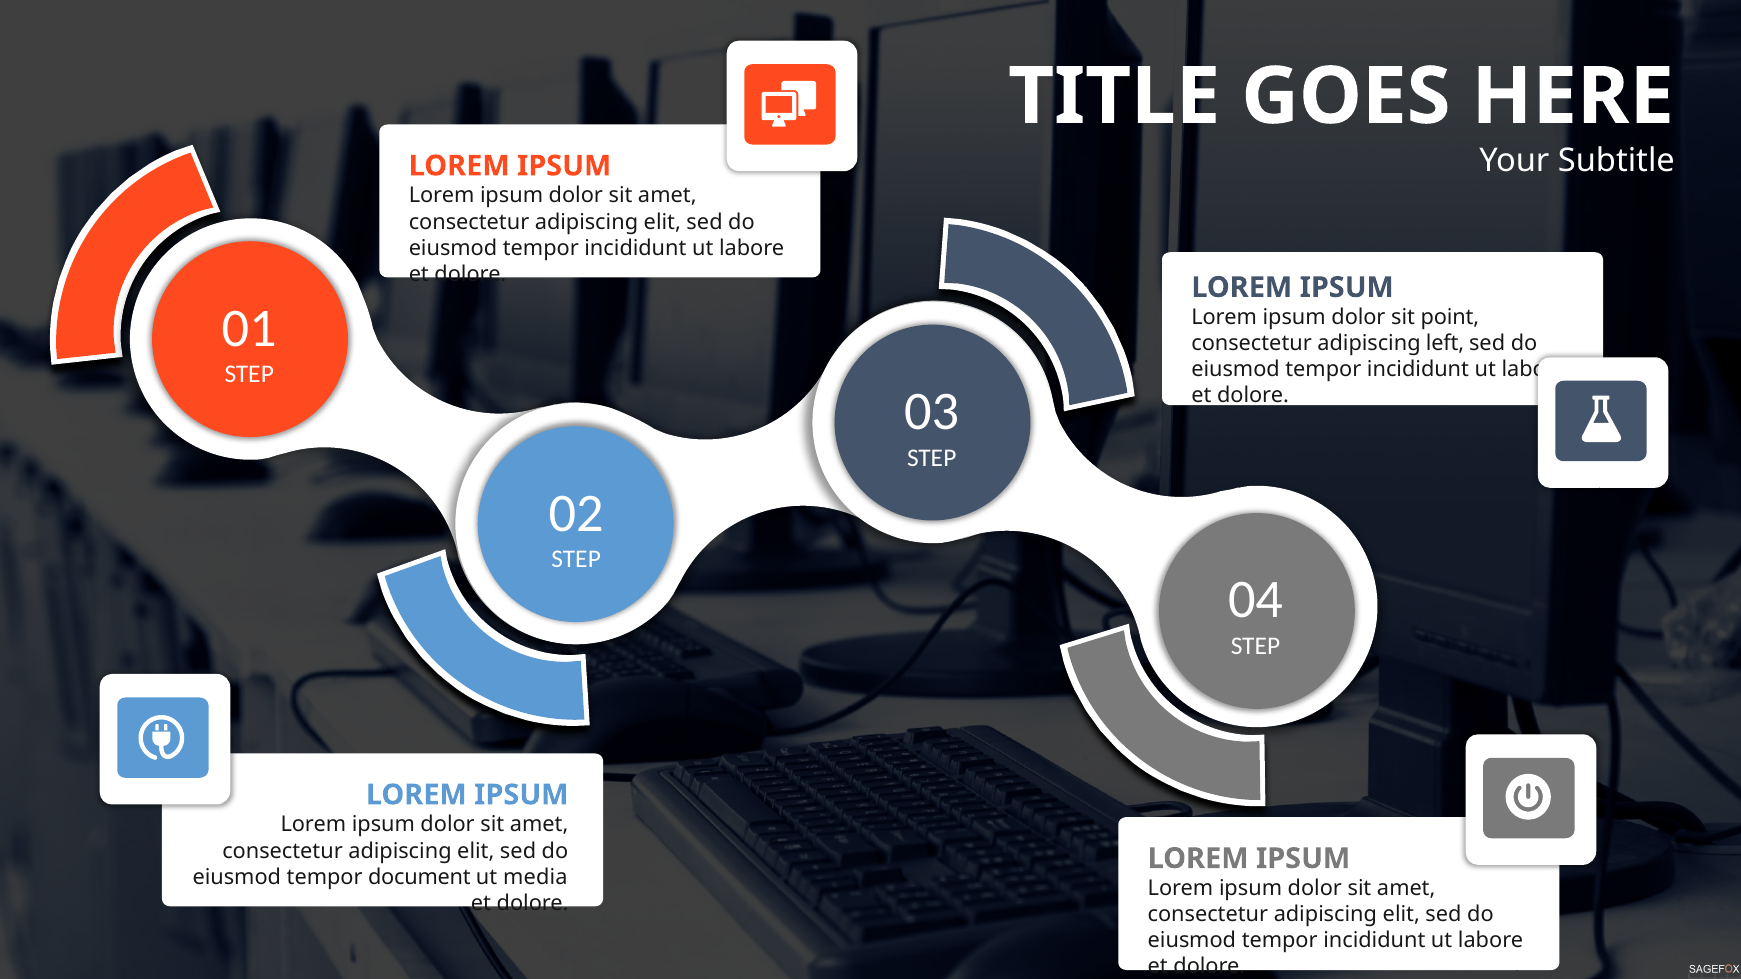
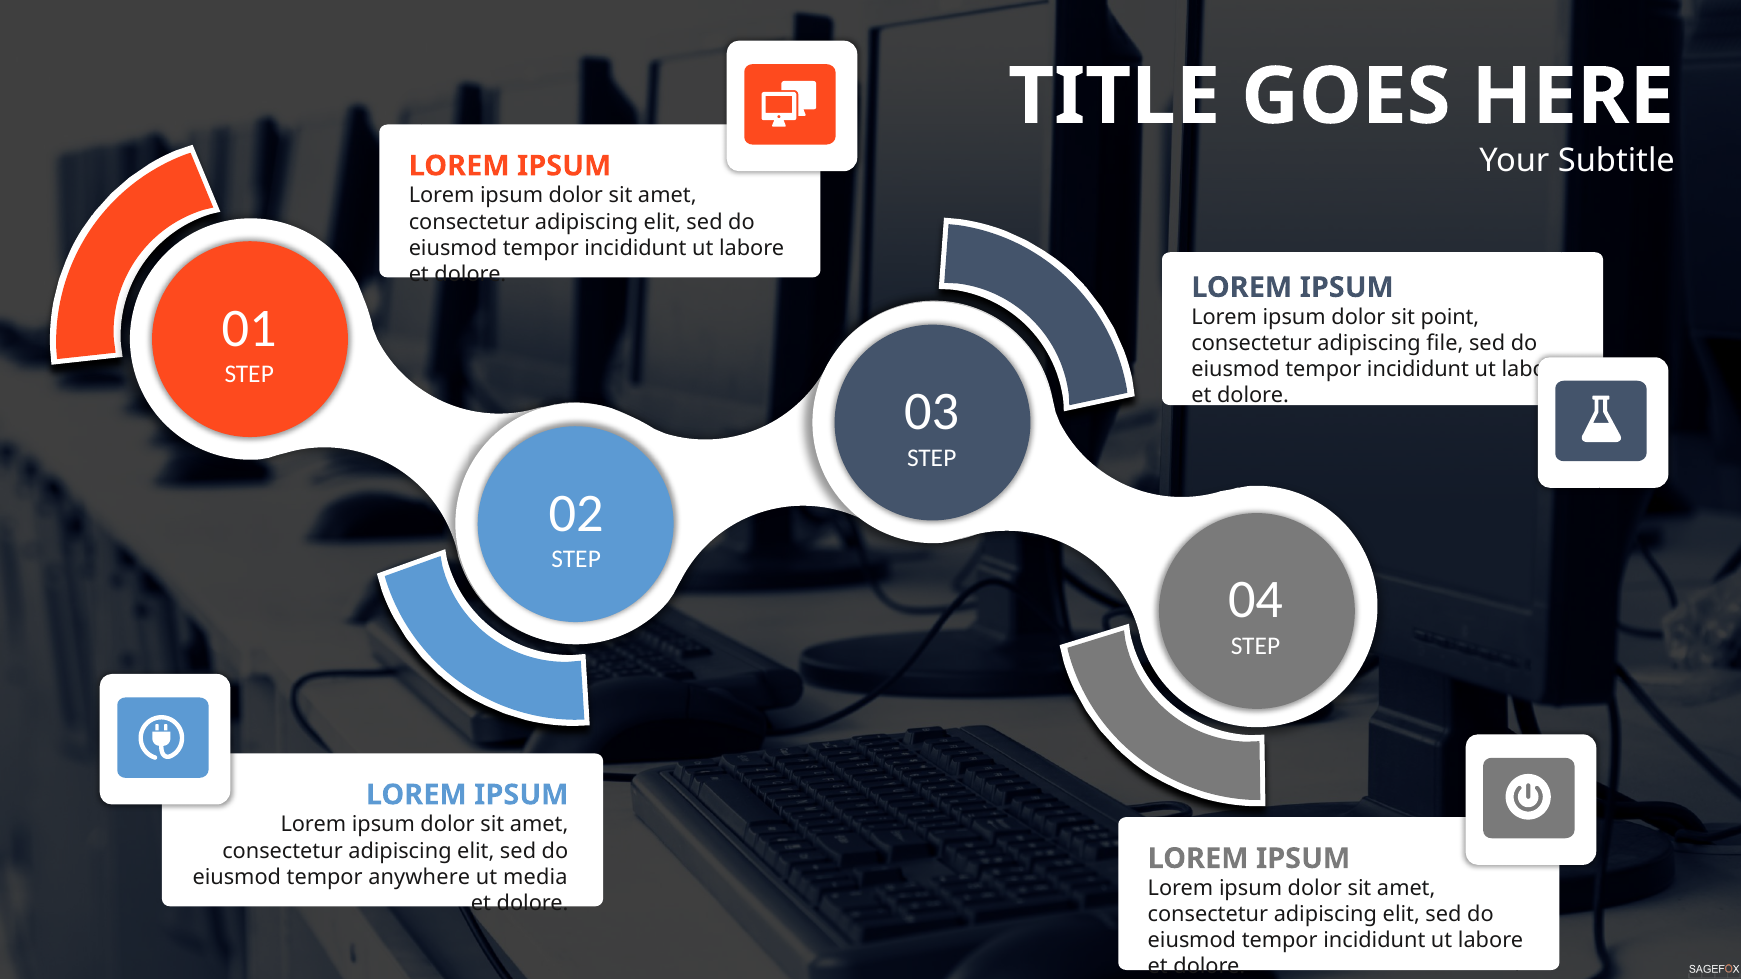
left: left -> file
document: document -> anywhere
